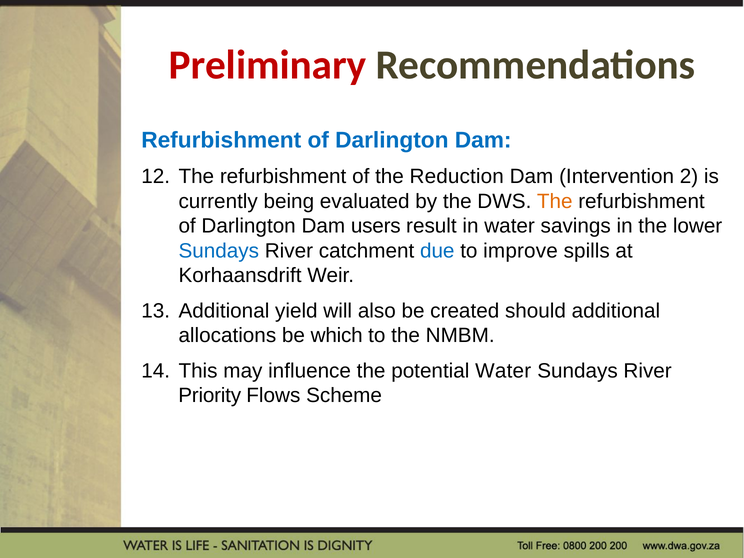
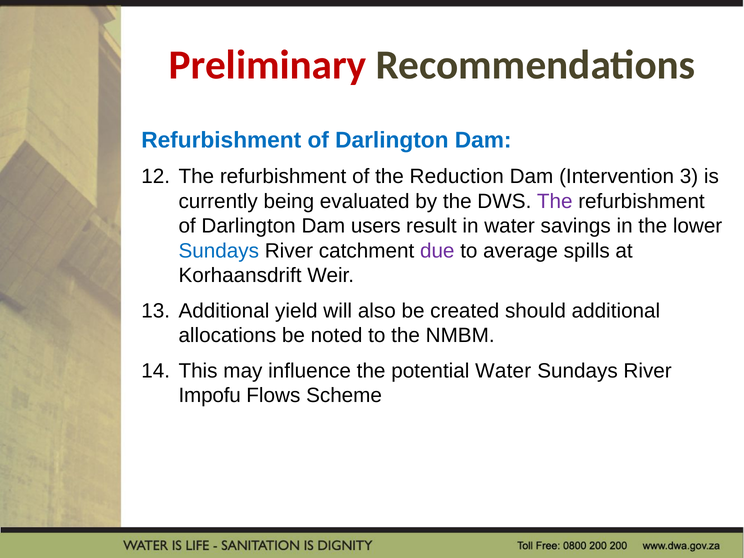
2: 2 -> 3
The at (555, 201) colour: orange -> purple
due colour: blue -> purple
improve: improve -> average
which: which -> noted
Priority: Priority -> Impofu
